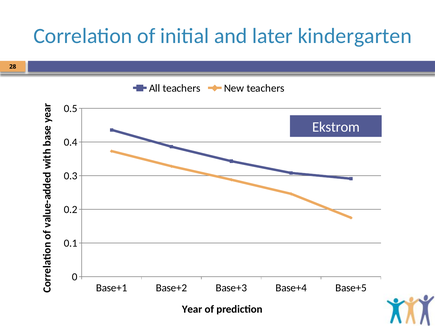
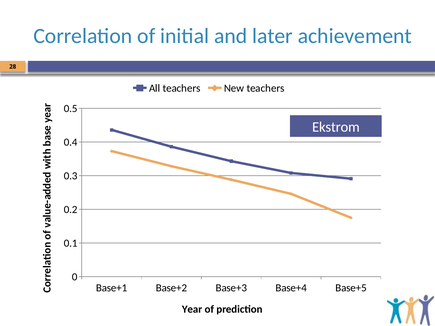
kindergarten: kindergarten -> achievement
